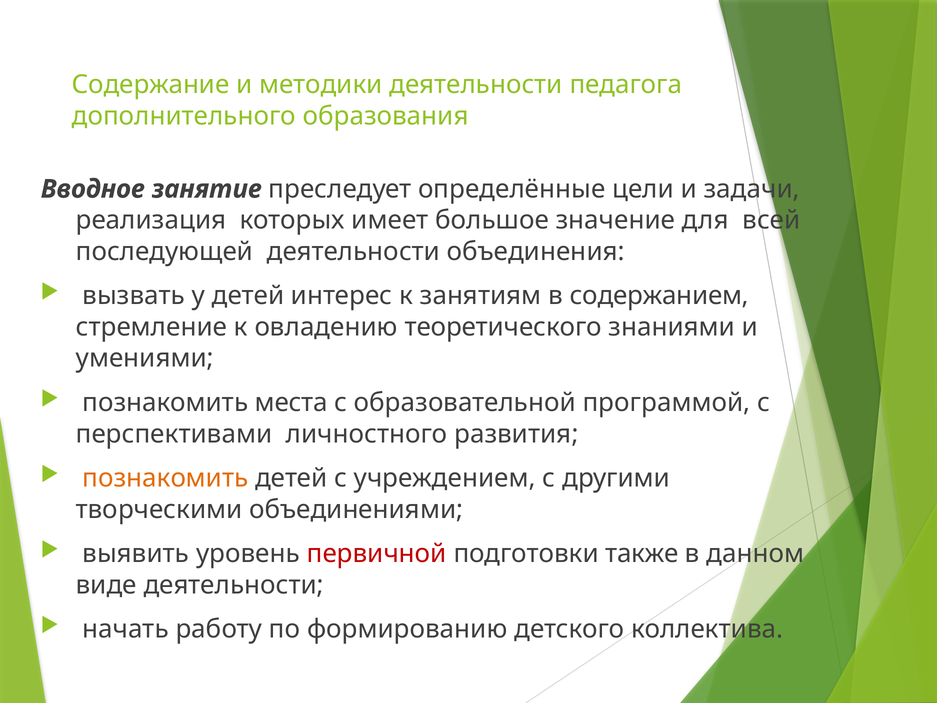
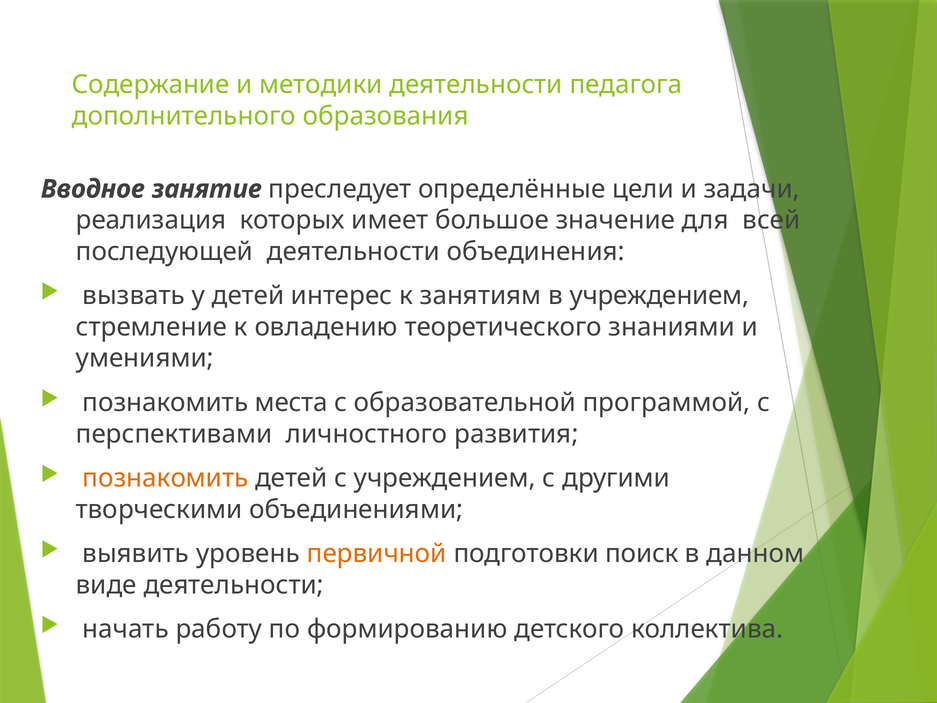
в содержанием: содержанием -> учреждением
первичной colour: red -> orange
также: также -> поиск
